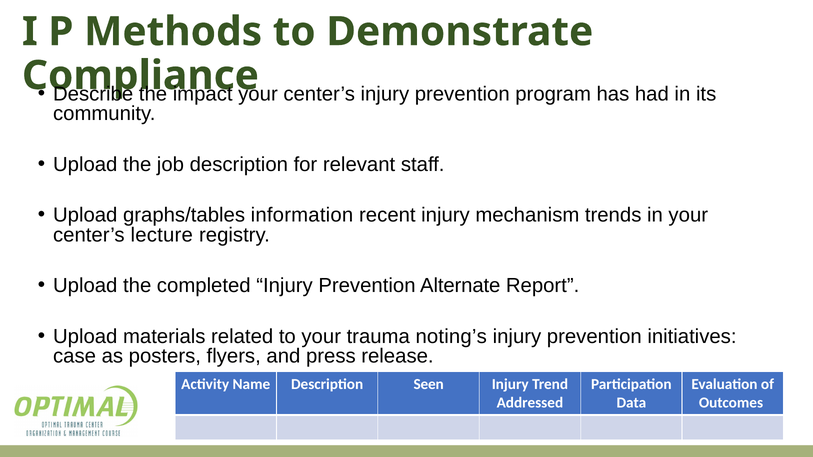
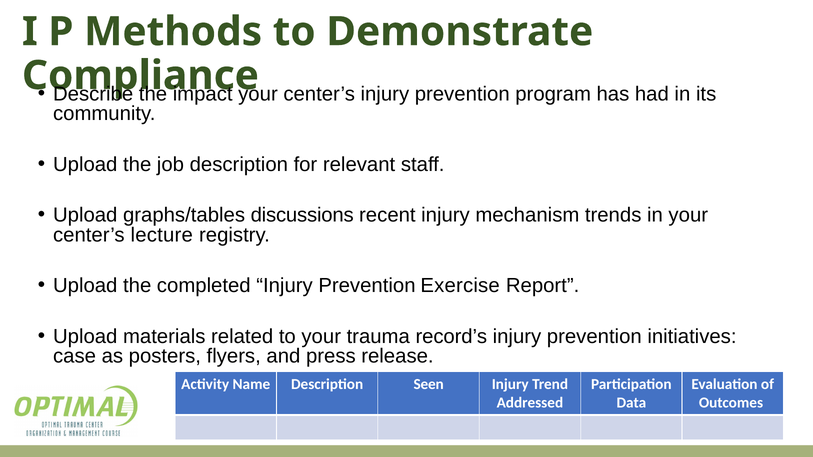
information: information -> discussions
Alternate: Alternate -> Exercise
noting’s: noting’s -> record’s
